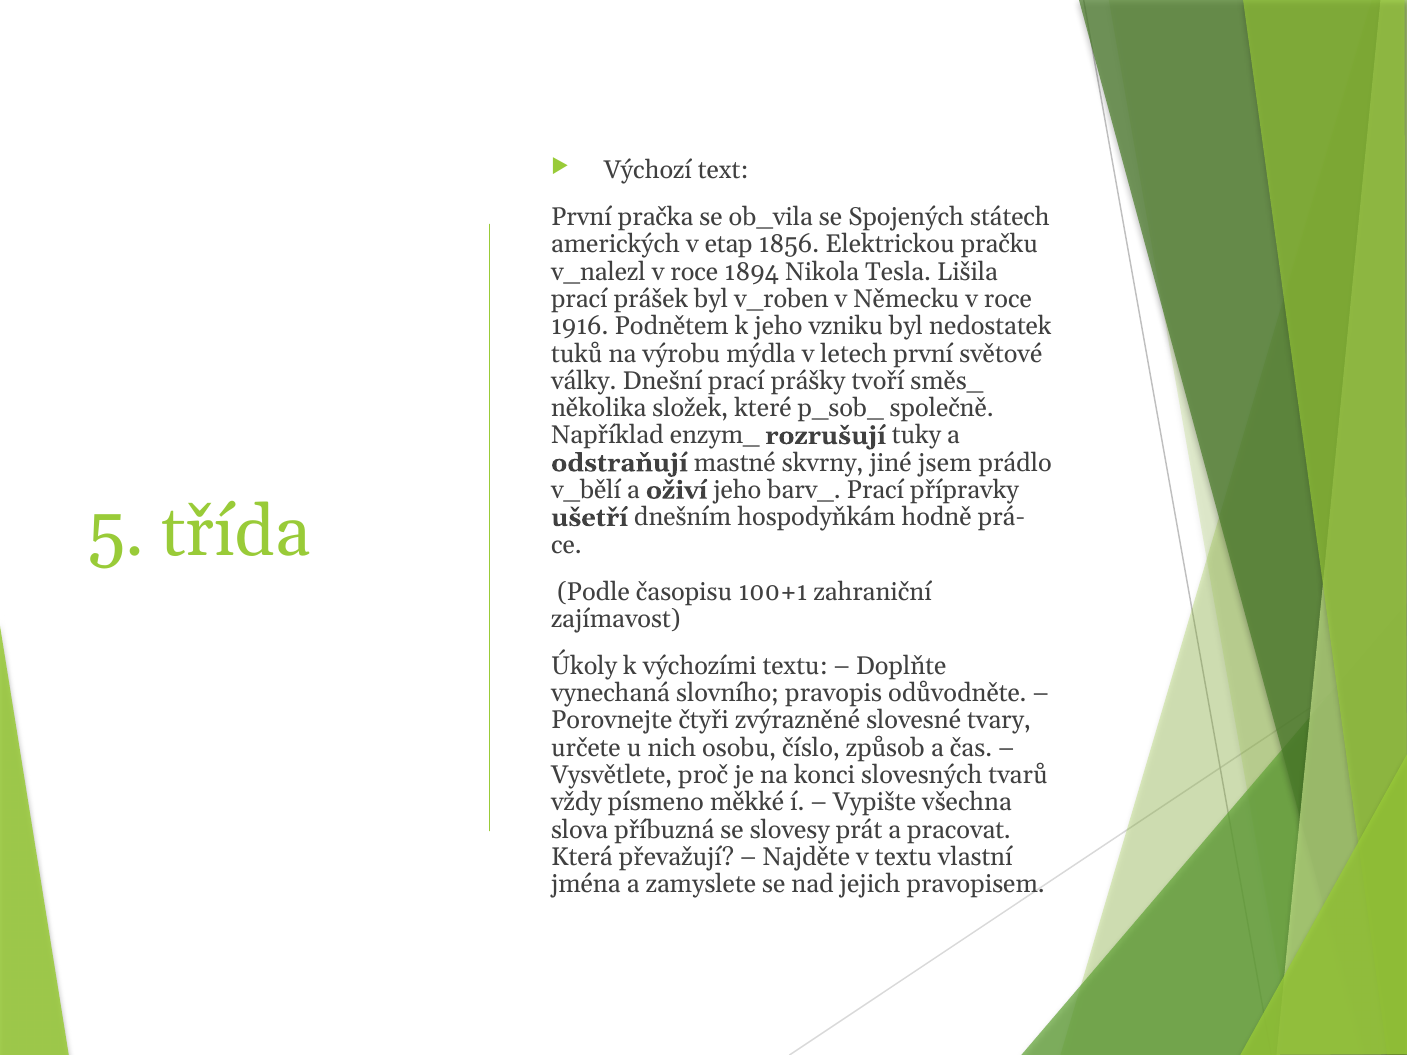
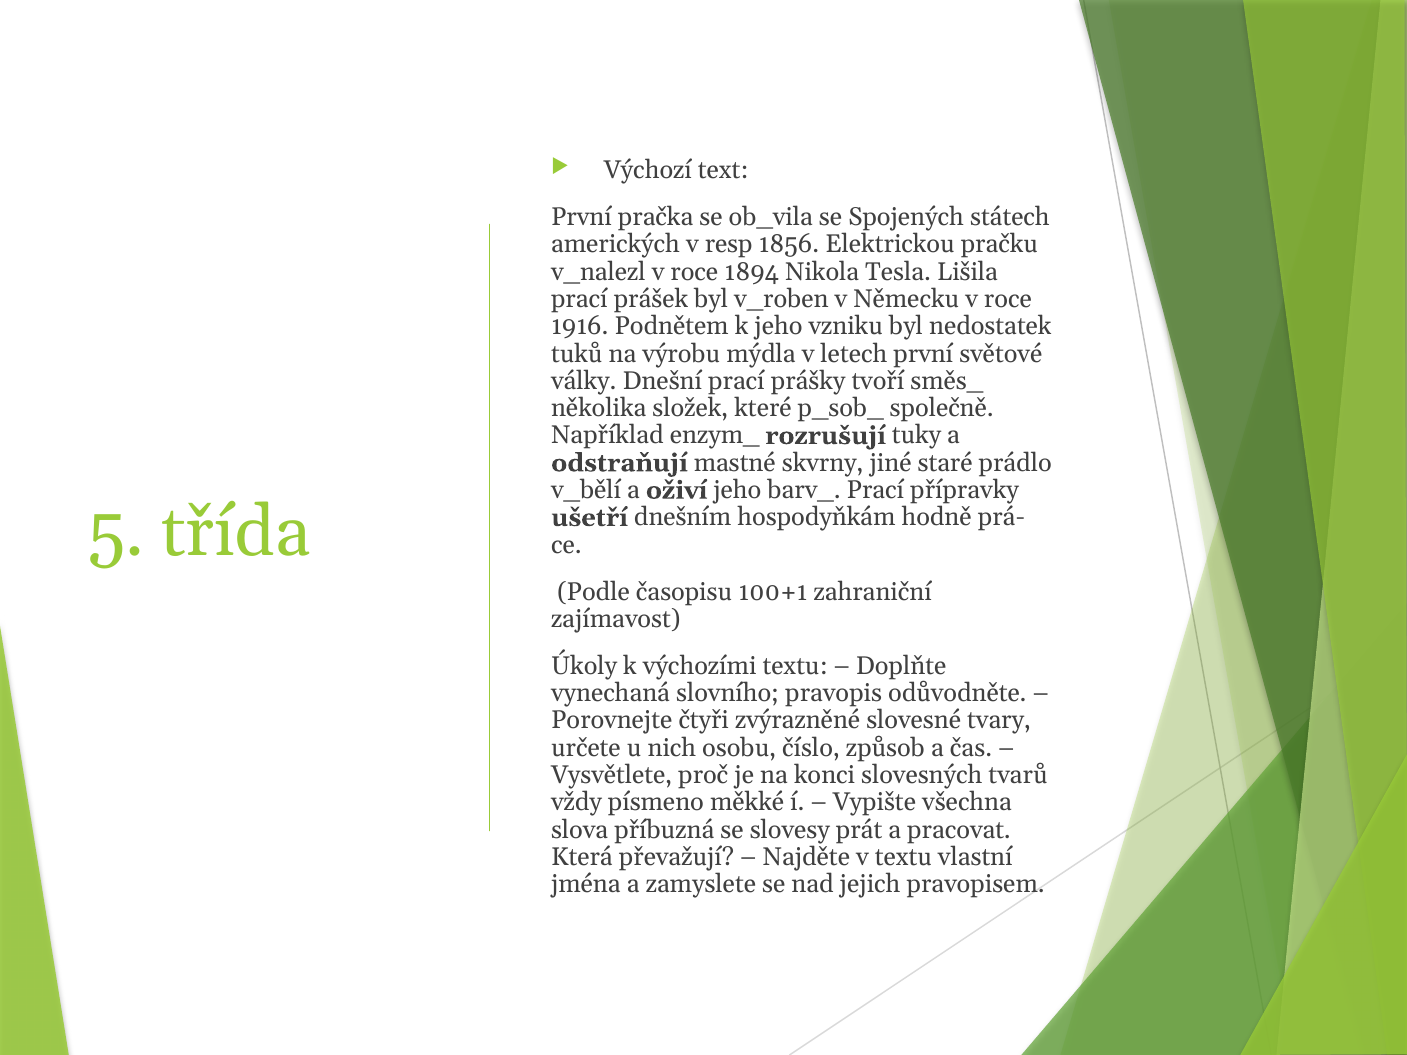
etap: etap -> resp
jsem: jsem -> staré
